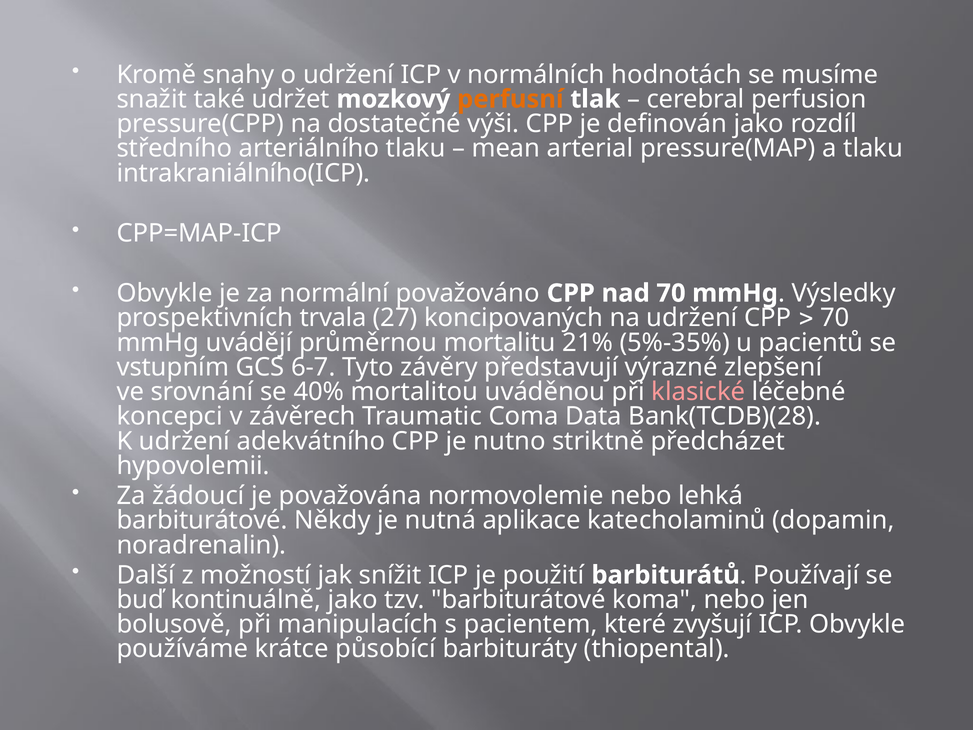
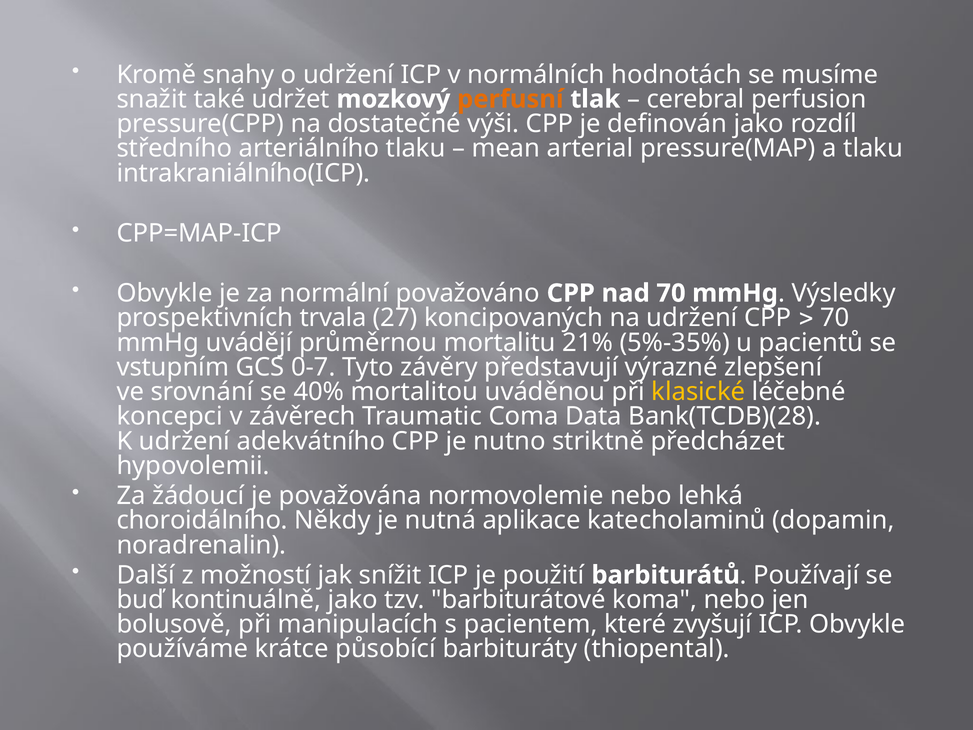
6-7: 6-7 -> 0-7
klasické colour: pink -> yellow
barbiturátové at (202, 520): barbiturátové -> choroidálního
